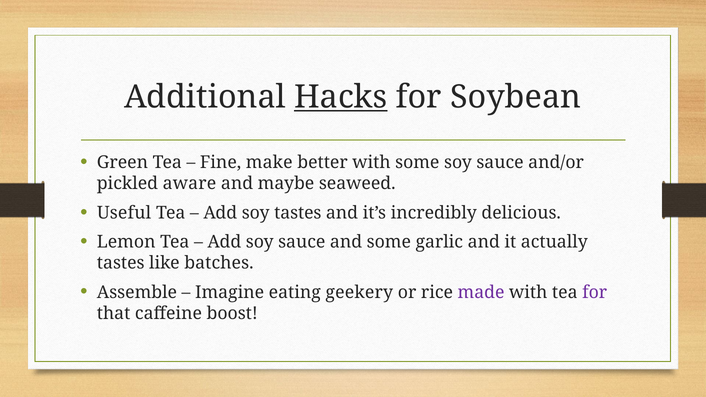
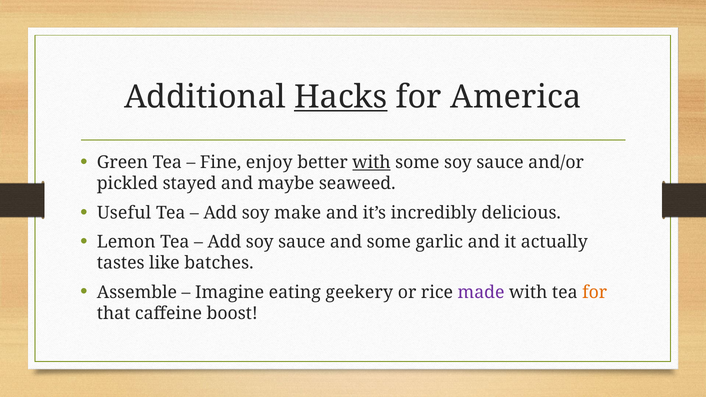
Soybean: Soybean -> America
make: make -> enjoy
with at (371, 163) underline: none -> present
aware: aware -> stayed
soy tastes: tastes -> make
for at (595, 292) colour: purple -> orange
